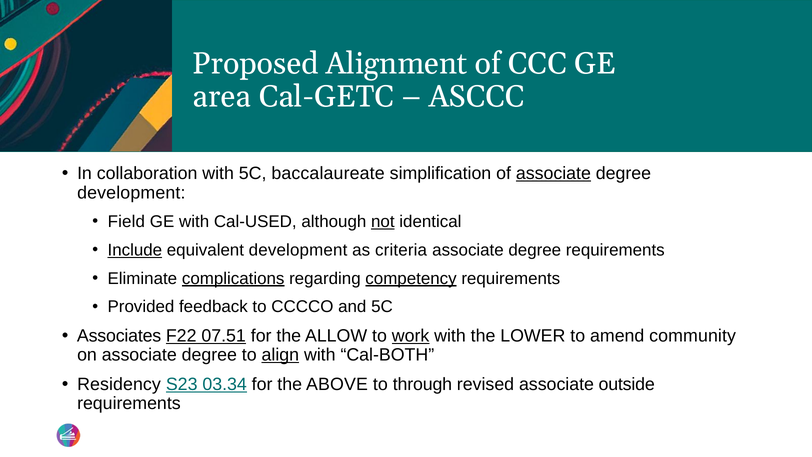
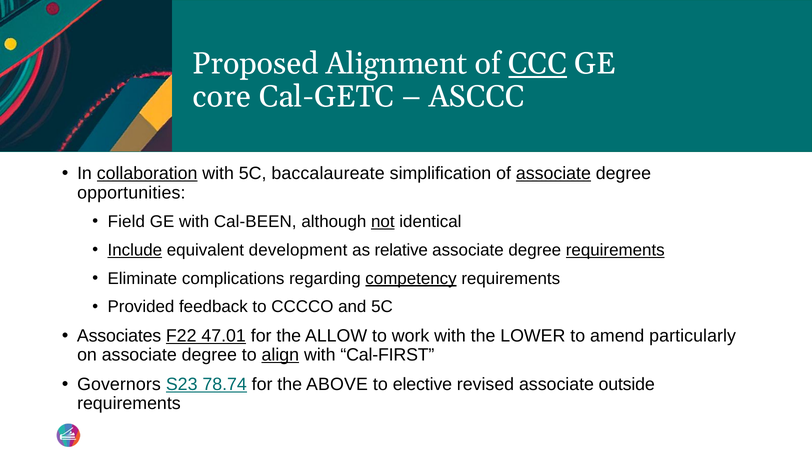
CCC underline: none -> present
area: area -> core
collaboration underline: none -> present
development at (131, 193): development -> opportunities
Cal-USED: Cal-USED -> Cal-BEEN
criteria: criteria -> relative
requirements at (615, 250) underline: none -> present
complications underline: present -> none
07.51: 07.51 -> 47.01
work underline: present -> none
community: community -> particularly
Cal-BOTH: Cal-BOTH -> Cal-FIRST
Residency: Residency -> Governors
03.34: 03.34 -> 78.74
through: through -> elective
